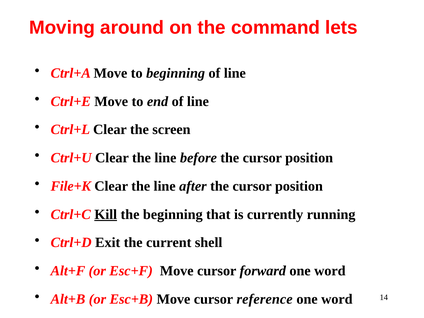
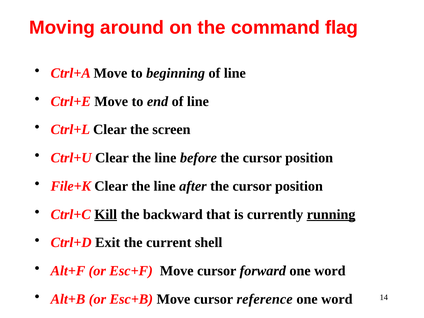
lets: lets -> flag
the beginning: beginning -> backward
running underline: none -> present
